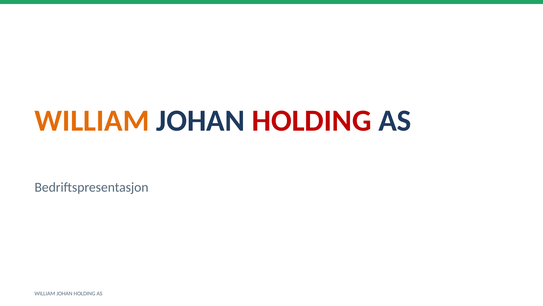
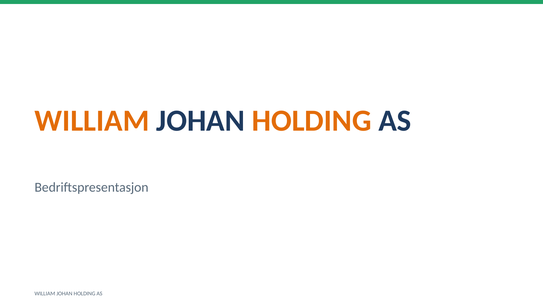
HOLDING at (312, 120) colour: red -> orange
